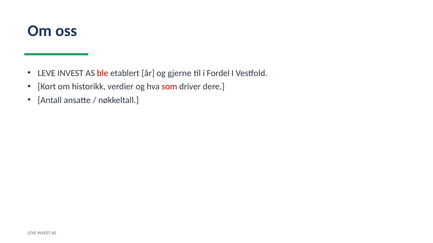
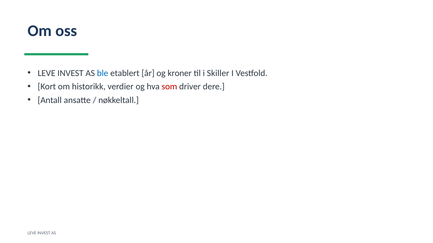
ble colour: red -> blue
gjerne: gjerne -> kroner
Fordel: Fordel -> Skiller
